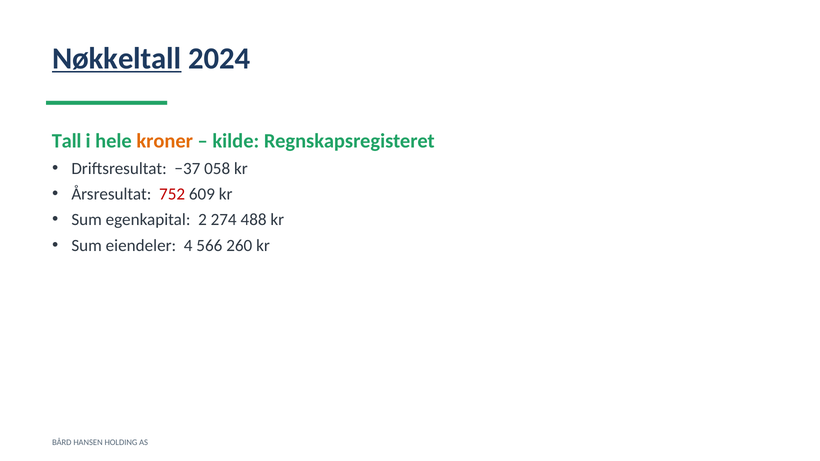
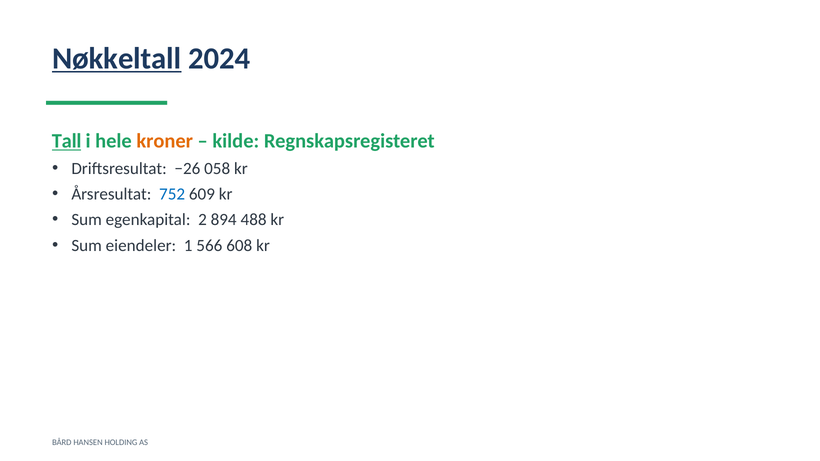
Tall underline: none -> present
−37: −37 -> −26
752 colour: red -> blue
274: 274 -> 894
4: 4 -> 1
260: 260 -> 608
